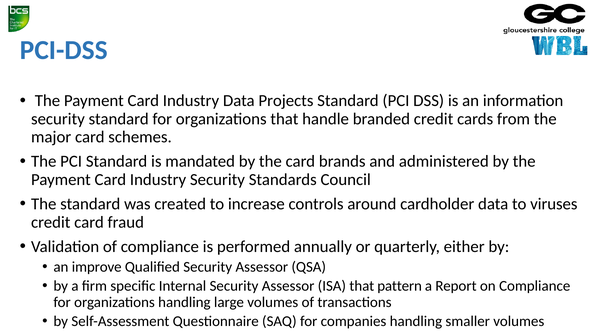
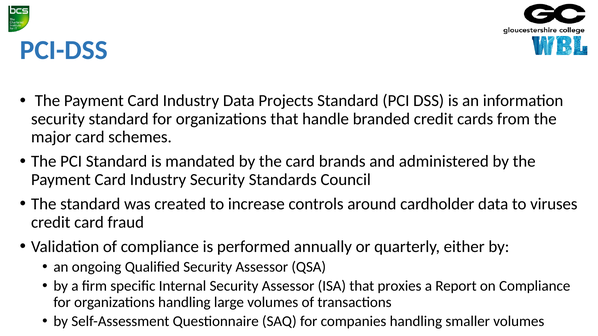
improve: improve -> ongoing
pattern: pattern -> proxies
